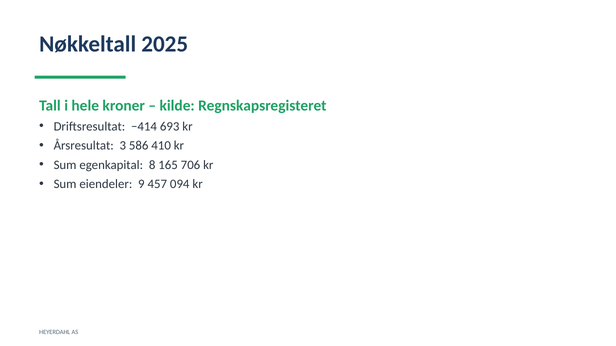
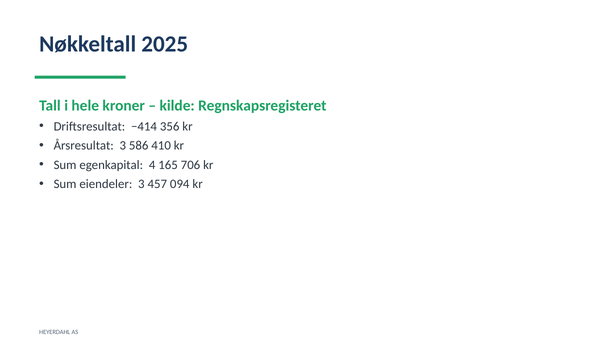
693: 693 -> 356
8: 8 -> 4
eiendeler 9: 9 -> 3
